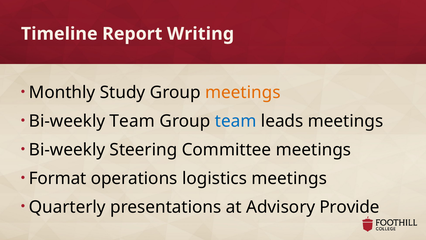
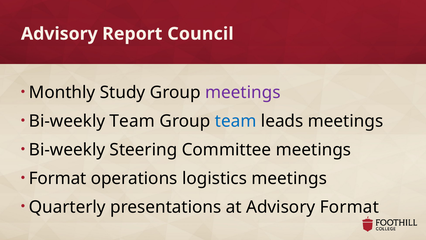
Timeline at (59, 34): Timeline -> Advisory
Writing: Writing -> Council
meetings at (243, 92) colour: orange -> purple
Advisory Provide: Provide -> Format
